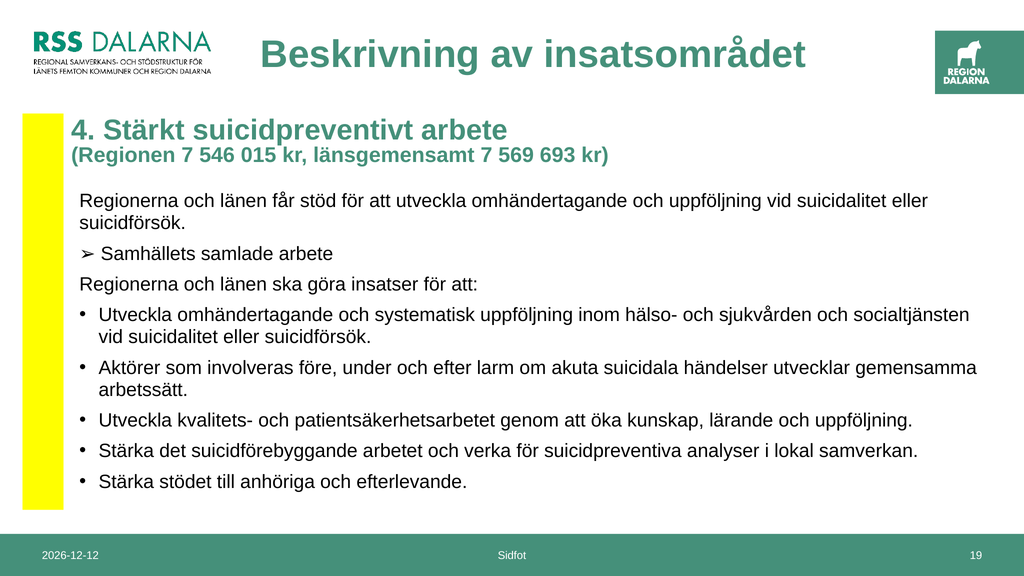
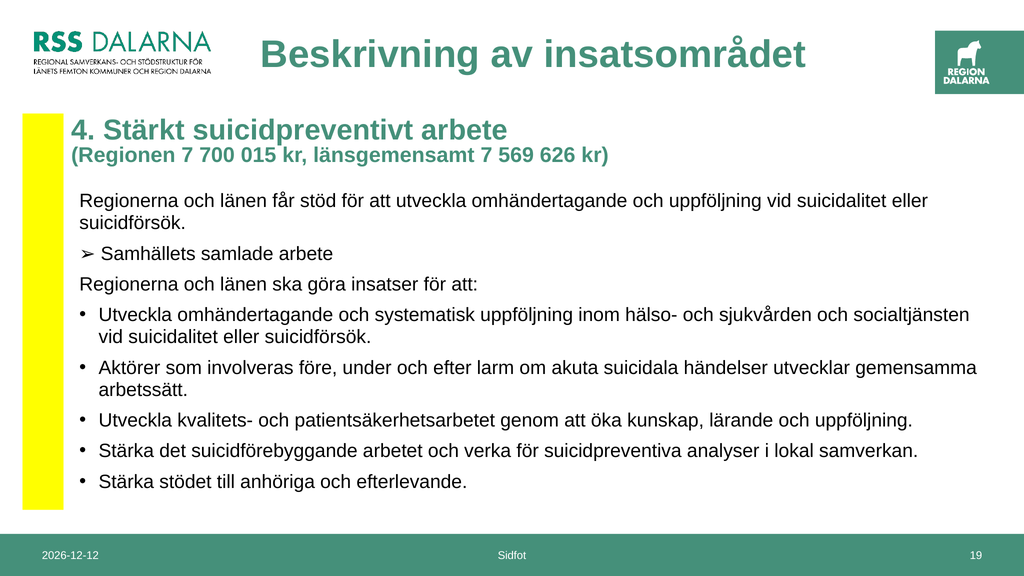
546: 546 -> 700
693: 693 -> 626
